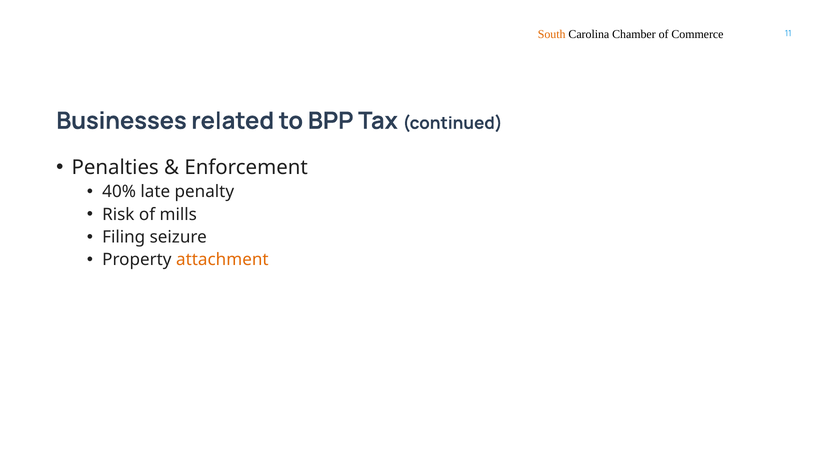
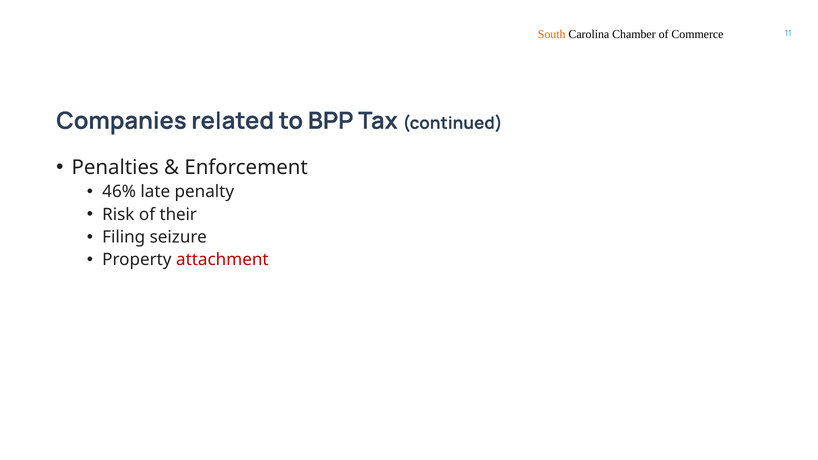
Businesses: Businesses -> Companies
40%: 40% -> 46%
mills: mills -> their
attachment colour: orange -> red
